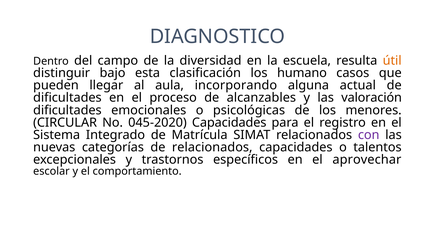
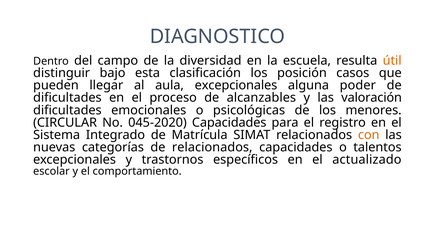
humano: humano -> posición
aula incorporando: incorporando -> excepcionales
actual: actual -> poder
con colour: purple -> orange
aprovechar: aprovechar -> actualizado
